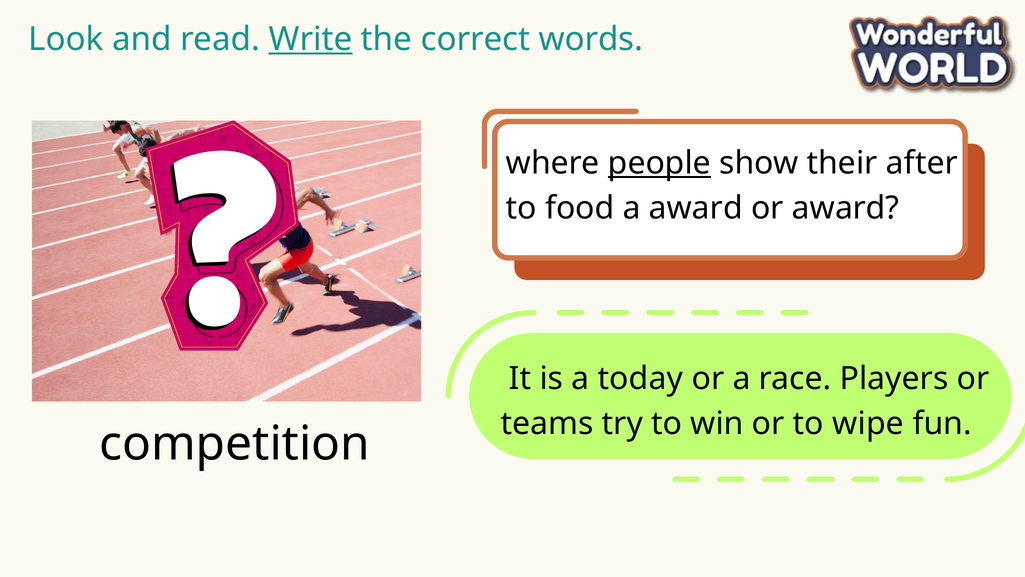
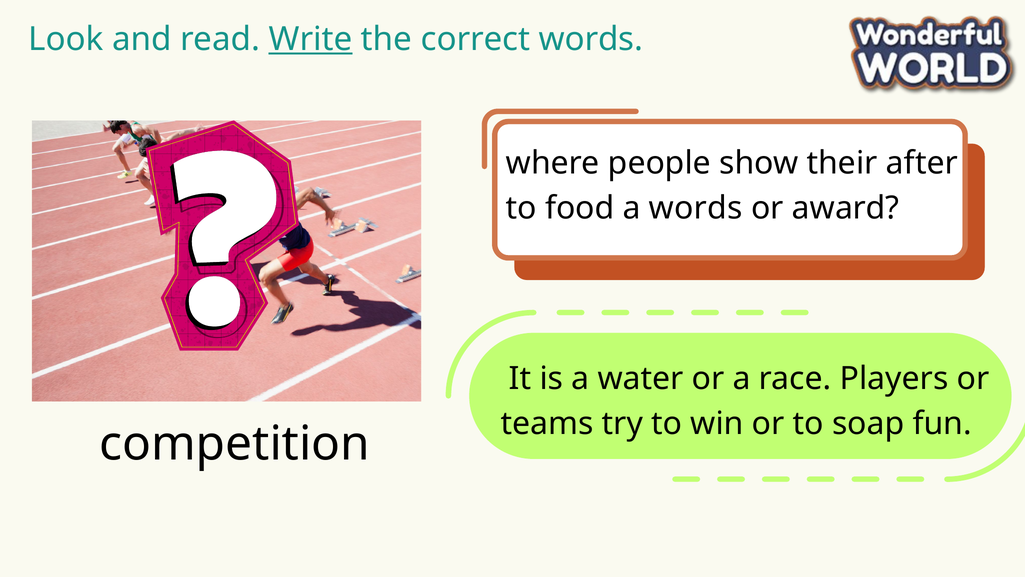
people underline: present -> none
a award: award -> words
today: today -> water
wipe: wipe -> soap
